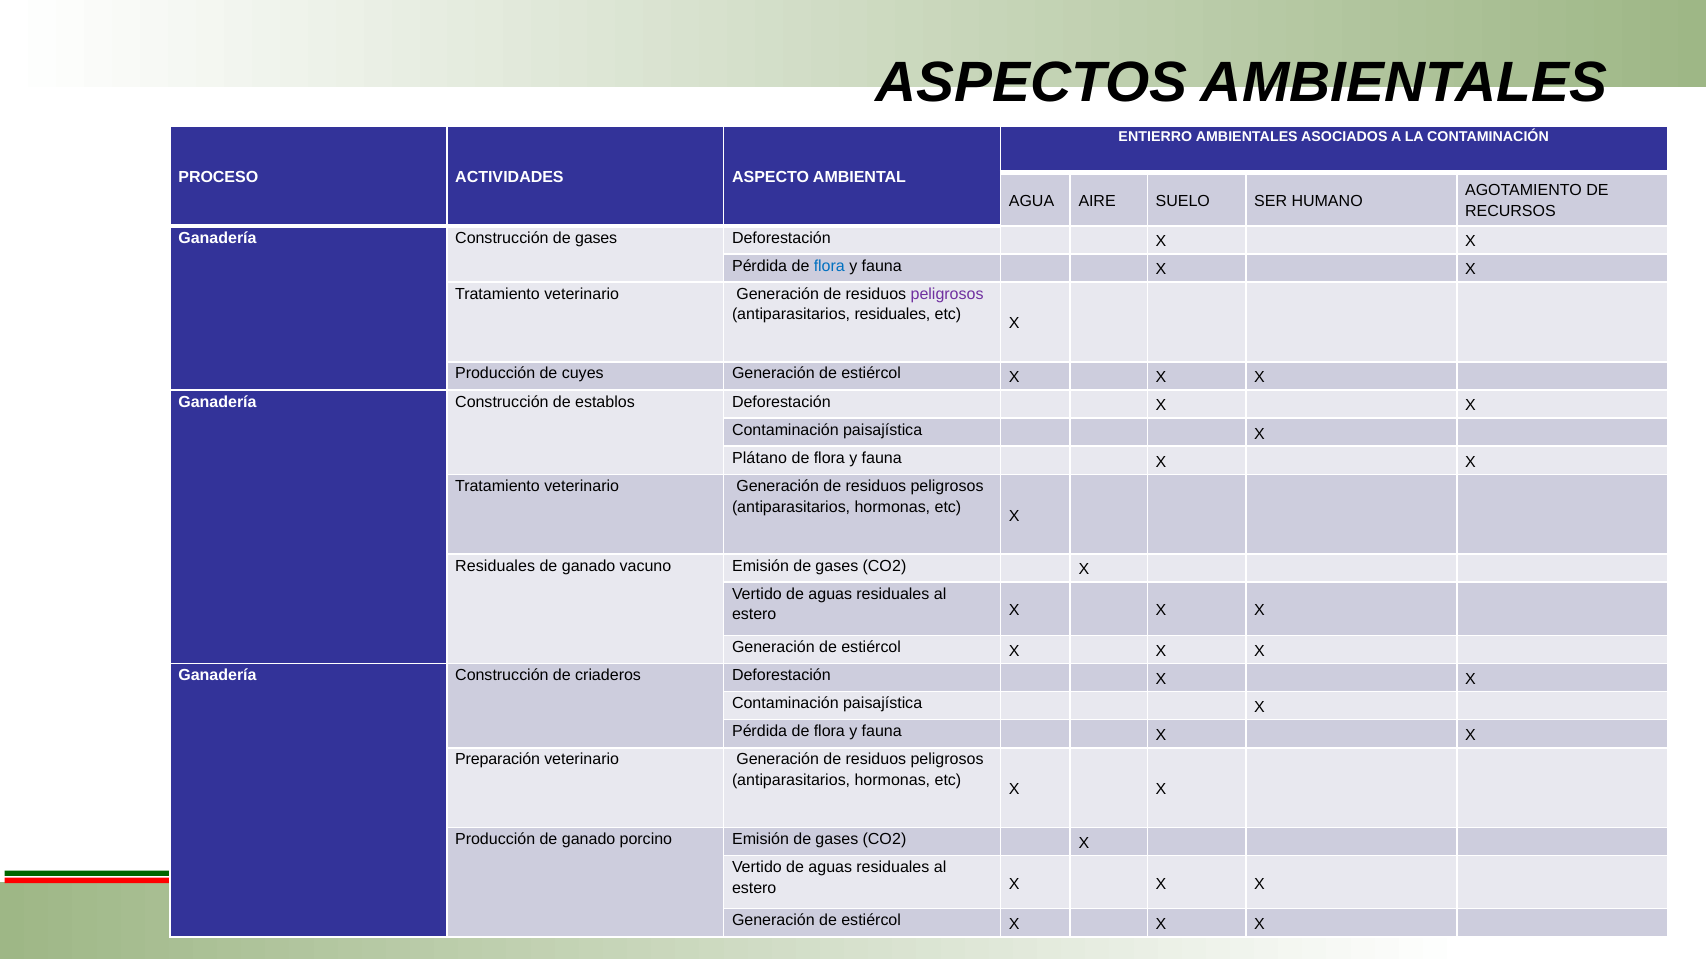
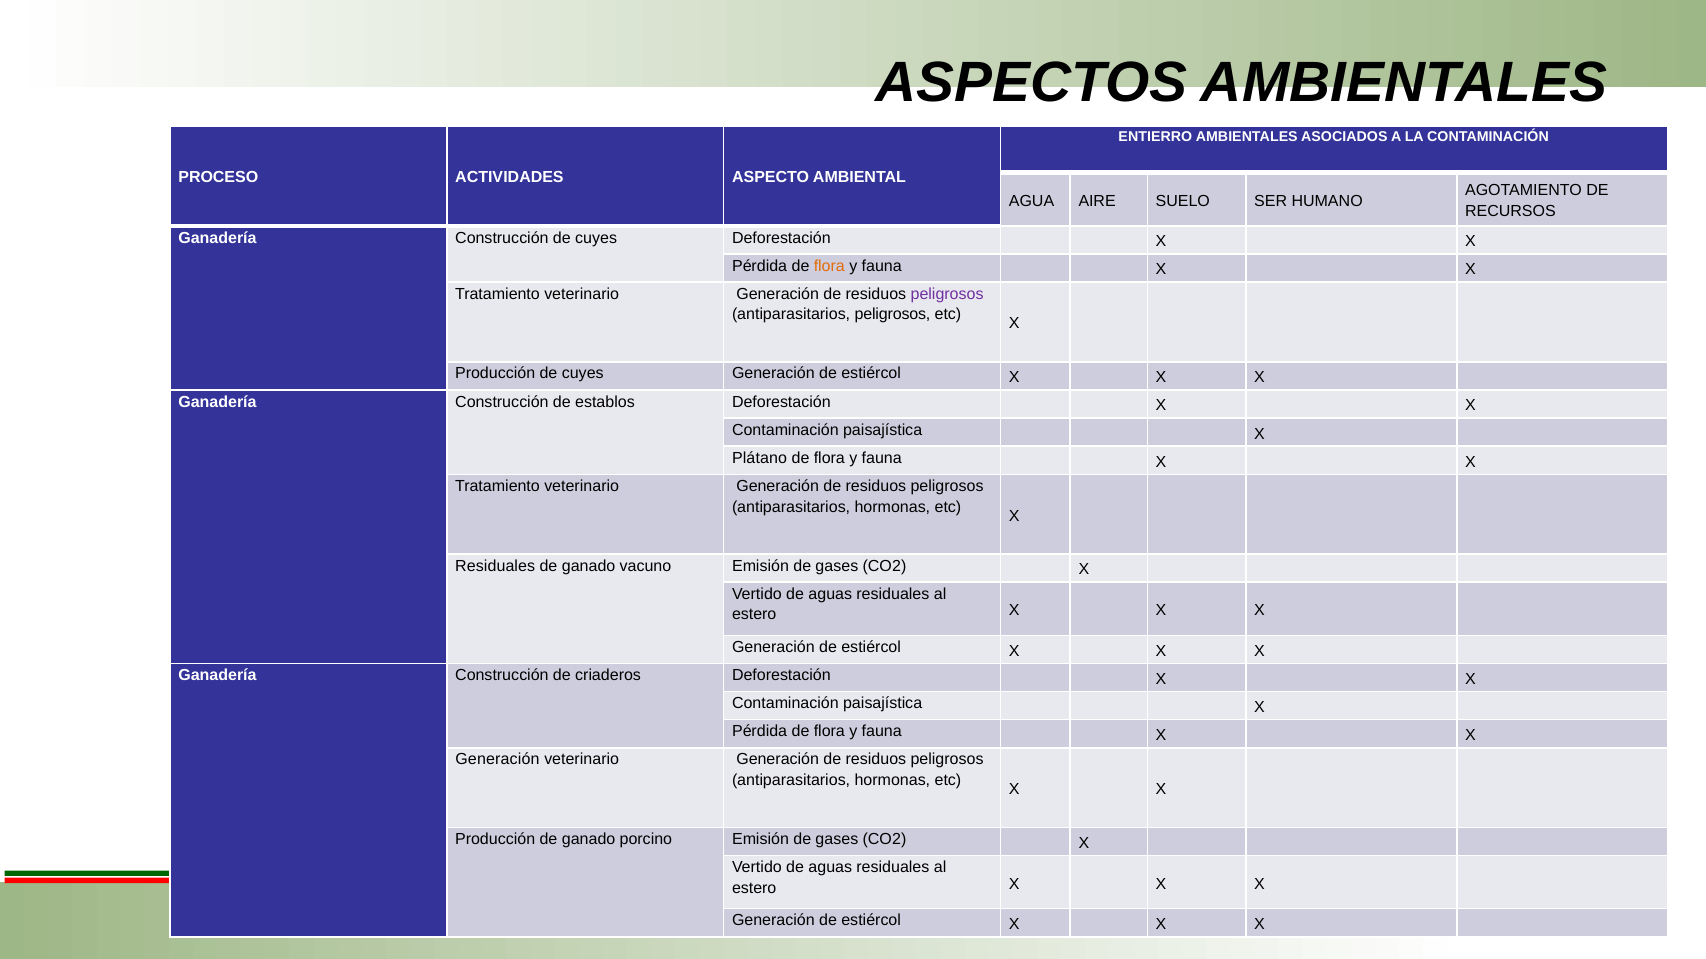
Construcción de gases: gases -> cuyes
flora at (829, 266) colour: blue -> orange
antiparasitarios residuales: residuales -> peligrosos
Preparación at (498, 760): Preparación -> Generación
